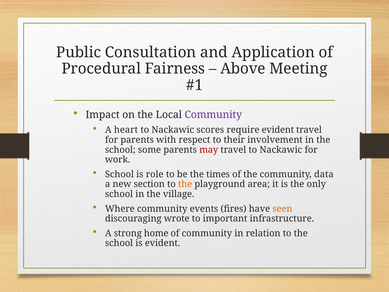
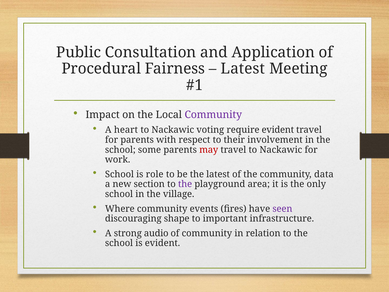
Above at (243, 69): Above -> Latest
scores: scores -> voting
the times: times -> latest
the at (185, 184) colour: orange -> purple
seen colour: orange -> purple
wrote: wrote -> shape
home: home -> audio
